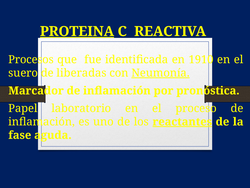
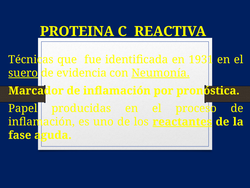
PROTEINA underline: present -> none
Procesos: Procesos -> Técnicas
1910: 1910 -> 1931
suero underline: none -> present
liberadas: liberadas -> evidencia
laboratorio: laboratorio -> producidas
